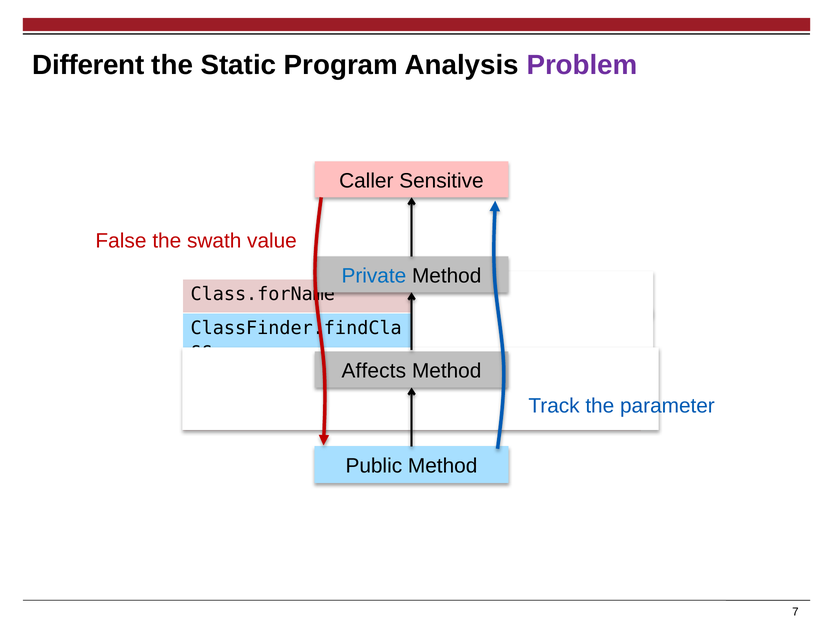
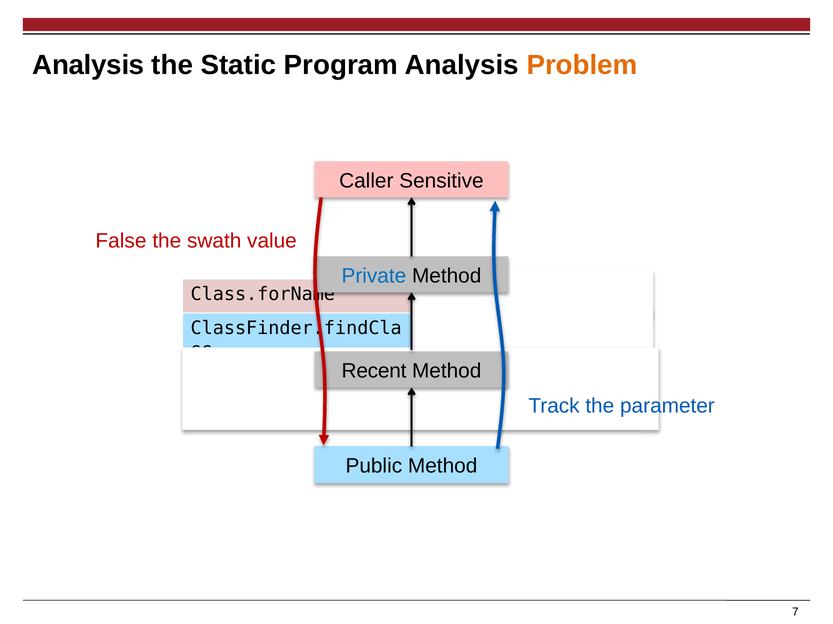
Different at (88, 65): Different -> Analysis
Problem colour: purple -> orange
Affects: Affects -> Recent
